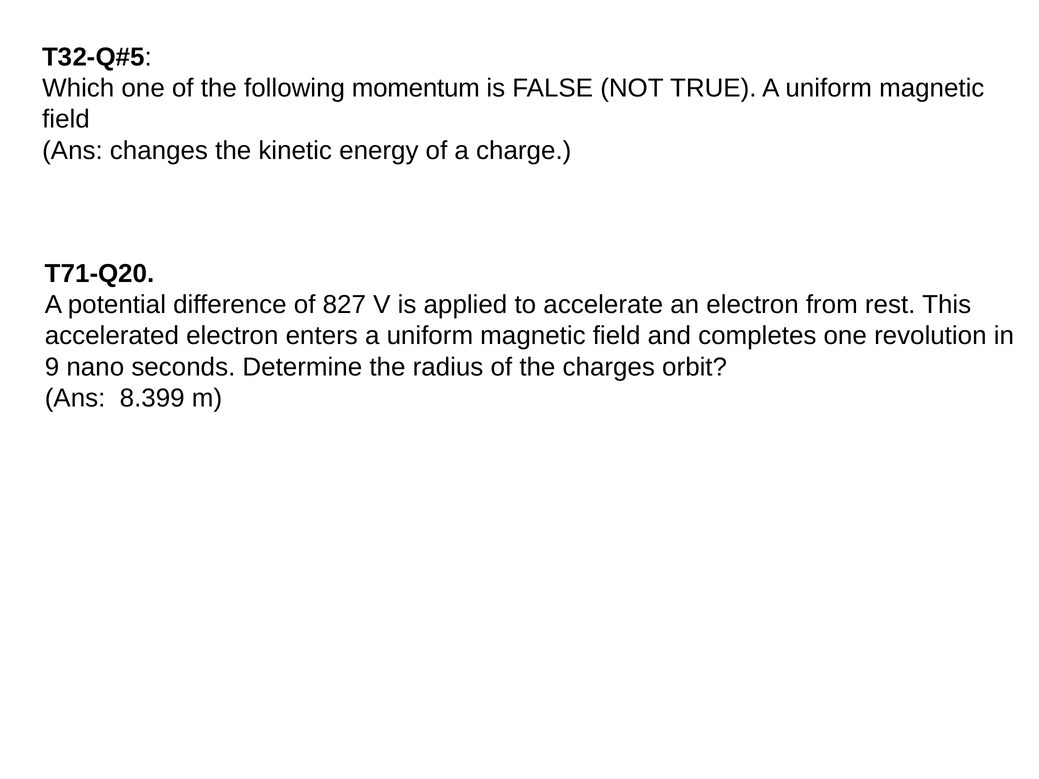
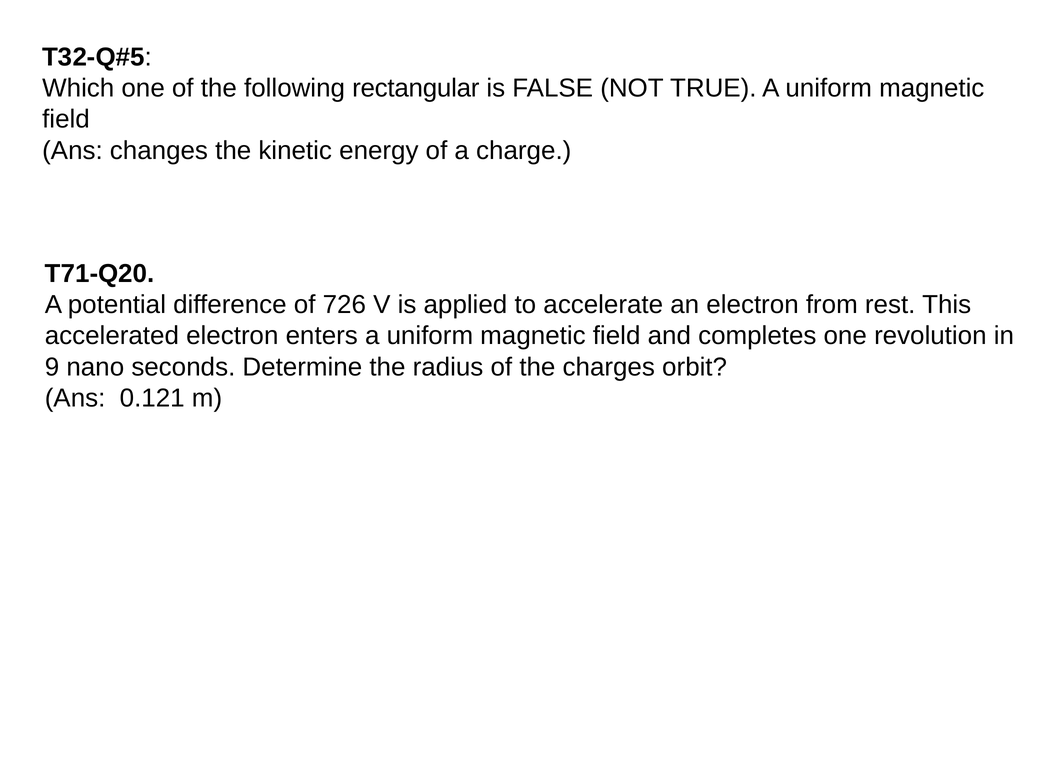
momentum: momentum -> rectangular
827: 827 -> 726
8.399: 8.399 -> 0.121
